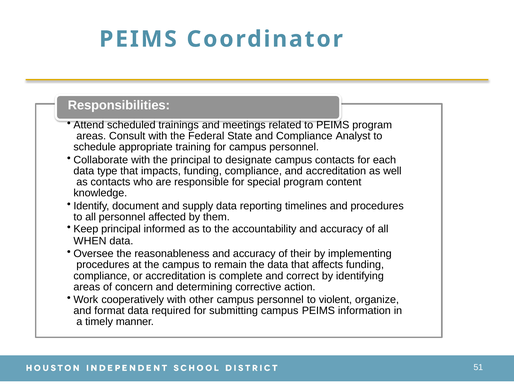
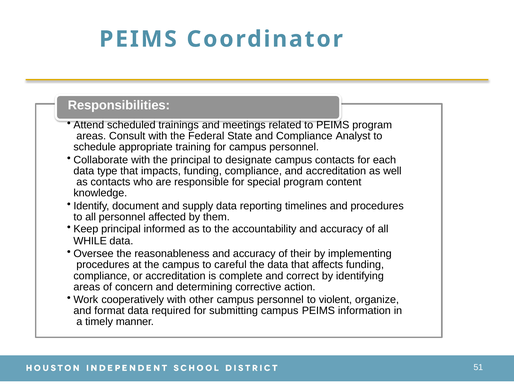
WHEN: WHEN -> WHILE
remain: remain -> careful
